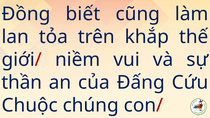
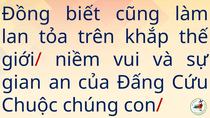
thần: thần -> gian
